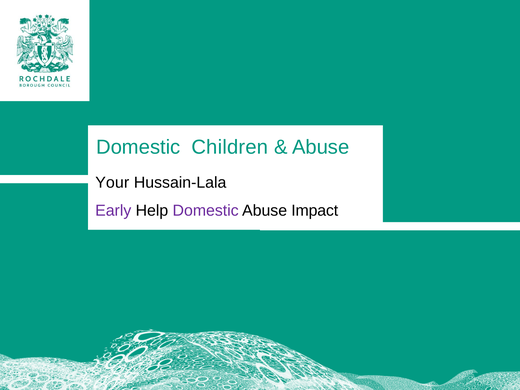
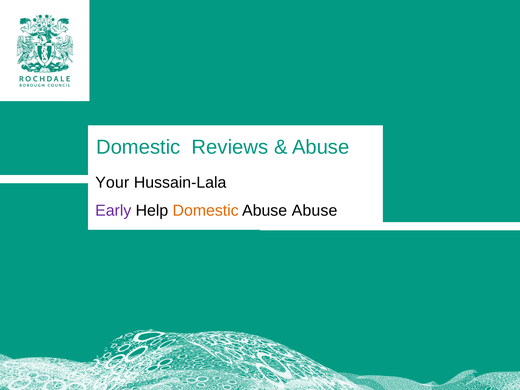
Children: Children -> Reviews
Domestic at (206, 211) colour: purple -> orange
Abuse Impact: Impact -> Abuse
